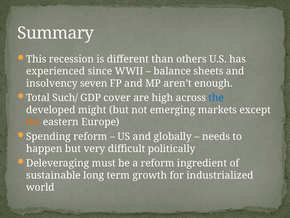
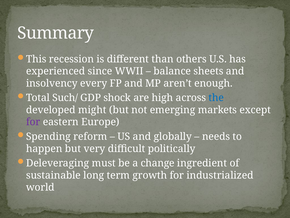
seven: seven -> every
cover: cover -> shock
for at (33, 122) colour: orange -> purple
a reform: reform -> change
